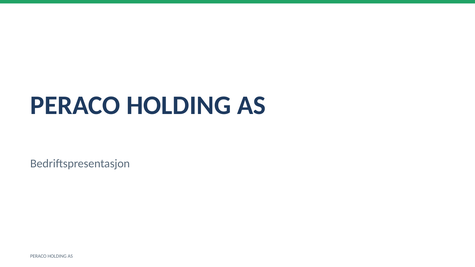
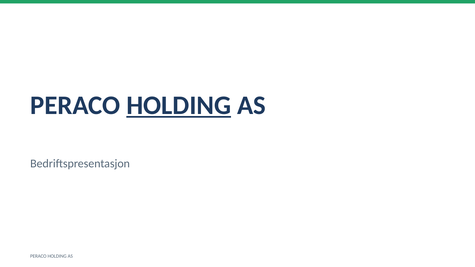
HOLDING at (179, 105) underline: none -> present
